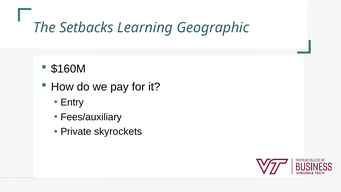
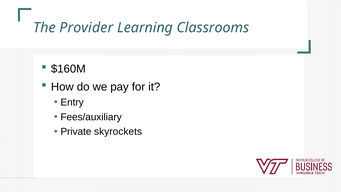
Setbacks: Setbacks -> Provider
Geographic: Geographic -> Classrooms
